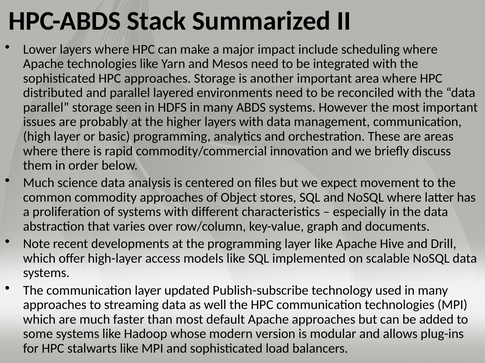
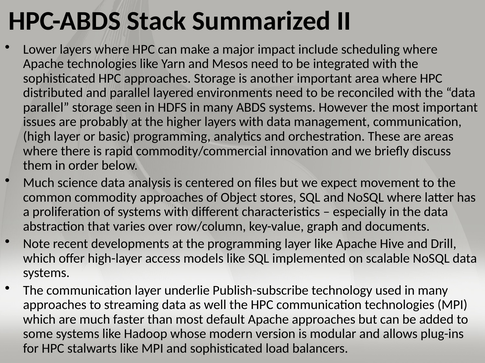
updated: updated -> underlie
